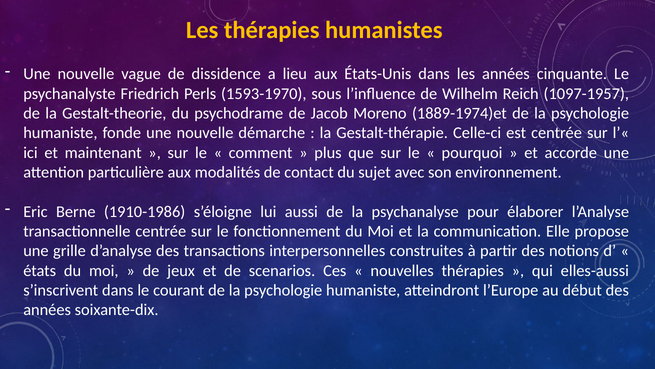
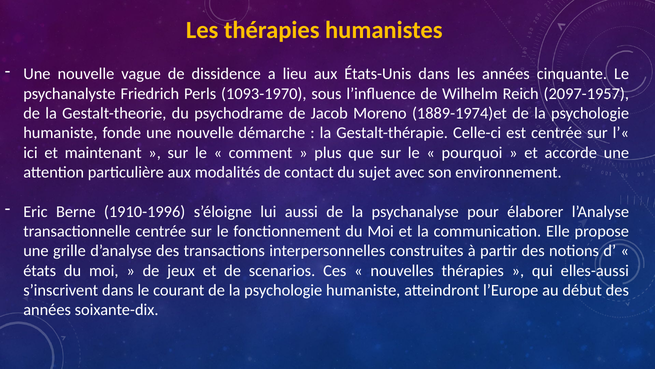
1593-1970: 1593-1970 -> 1093-1970
1097-1957: 1097-1957 -> 2097-1957
1910-1986: 1910-1986 -> 1910-1996
